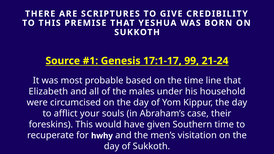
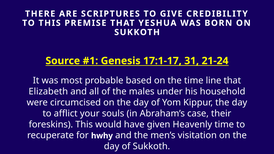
99: 99 -> 31
Southern: Southern -> Heavenly
